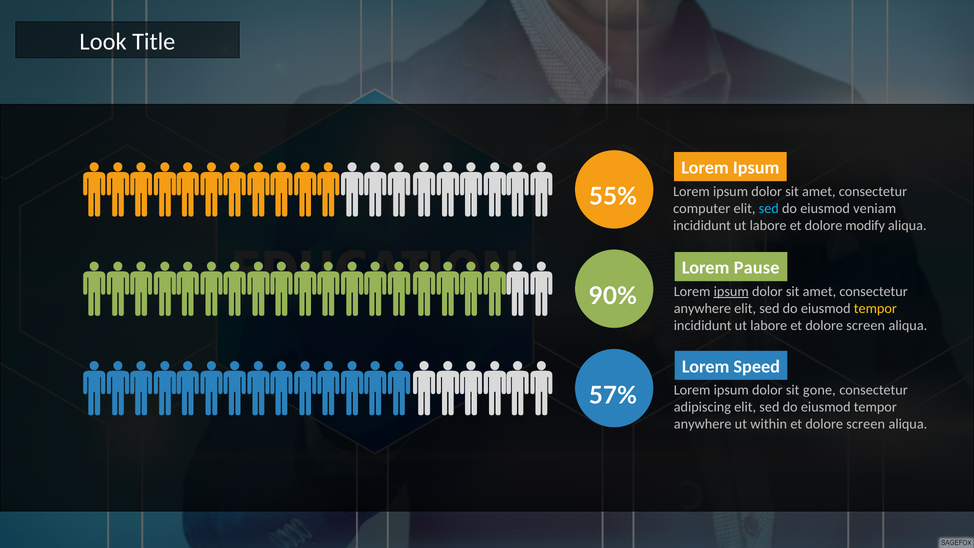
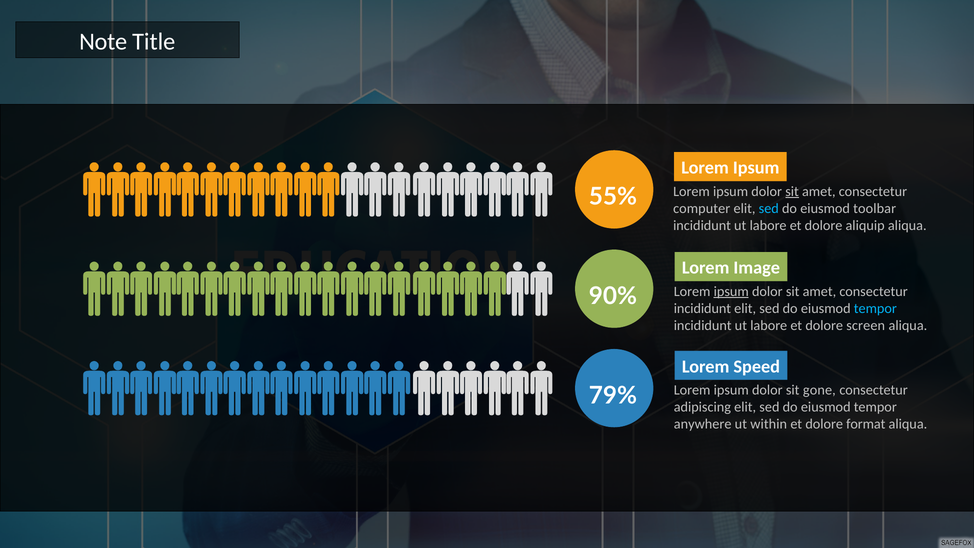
Look: Look -> Note
sit at (792, 191) underline: none -> present
veniam: veniam -> toolbar
modify: modify -> aliquip
Pause: Pause -> Image
anywhere at (702, 308): anywhere -> incididunt
tempor at (875, 308) colour: yellow -> light blue
57%: 57% -> 79%
screen at (866, 424): screen -> format
